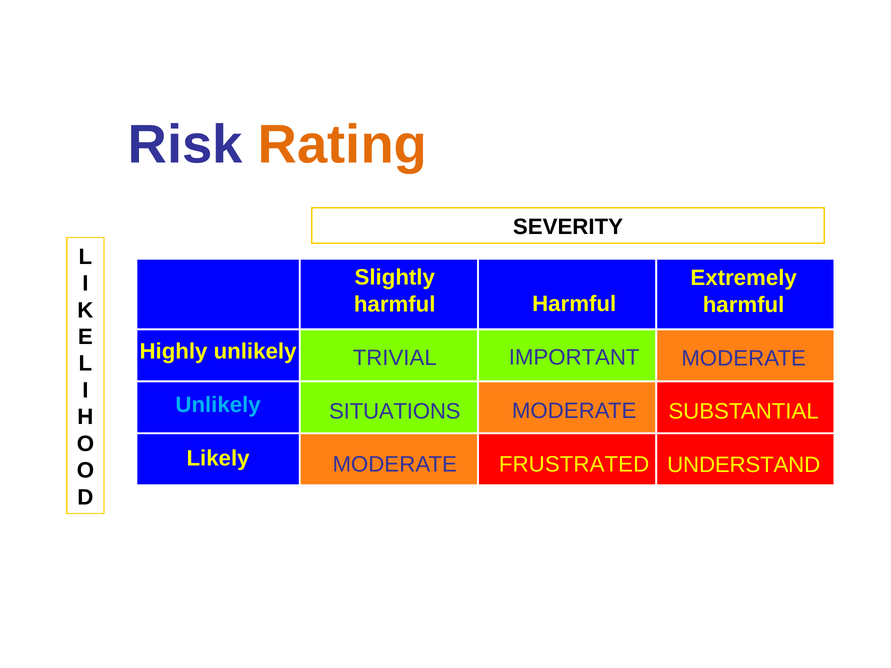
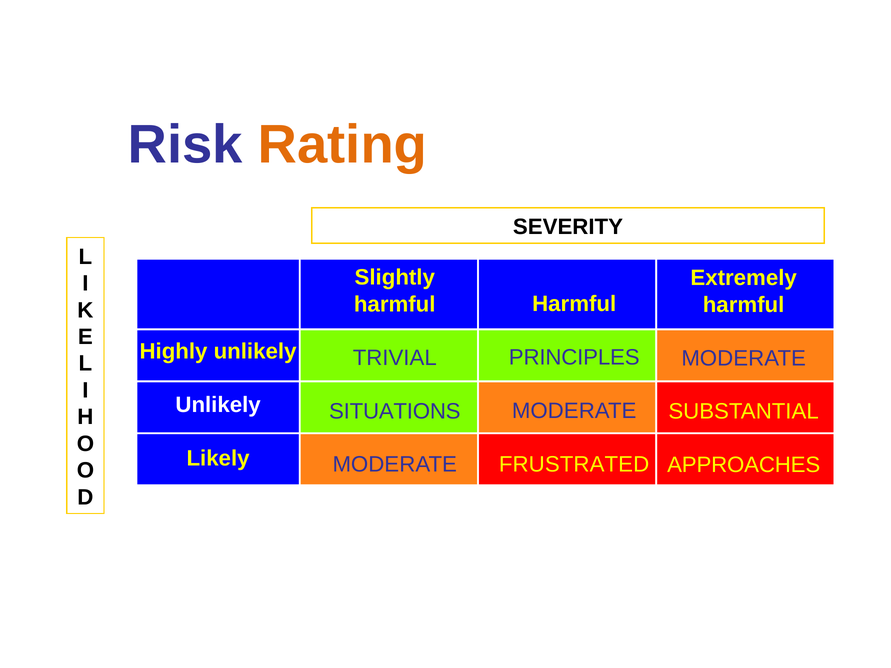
IMPORTANT: IMPORTANT -> PRINCIPLES
Unlikely at (218, 405) colour: light blue -> white
UNDERSTAND: UNDERSTAND -> APPROACHES
